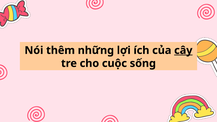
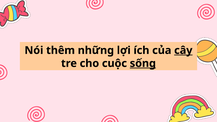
sống underline: none -> present
